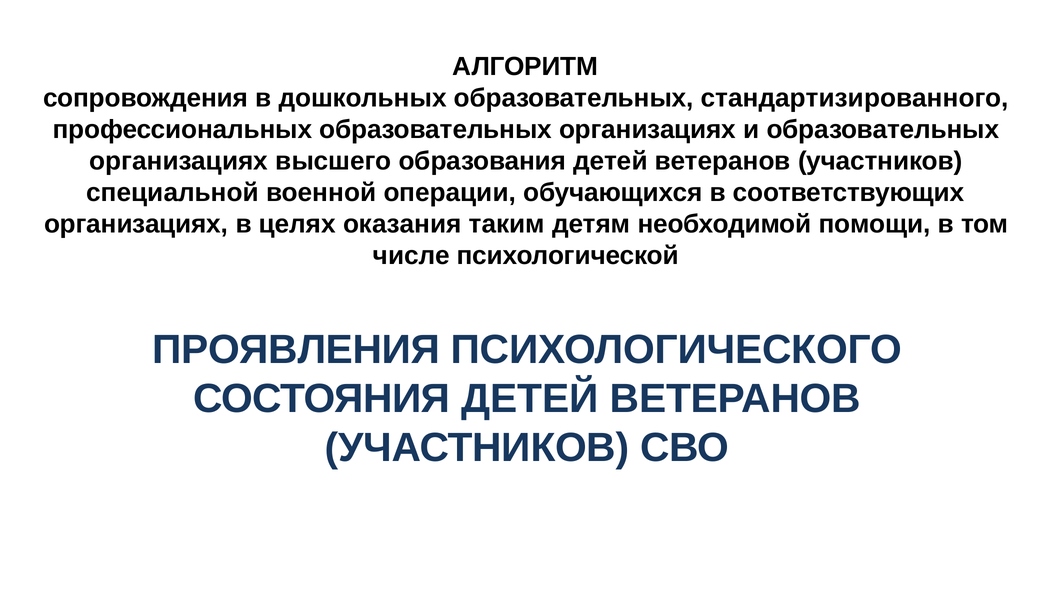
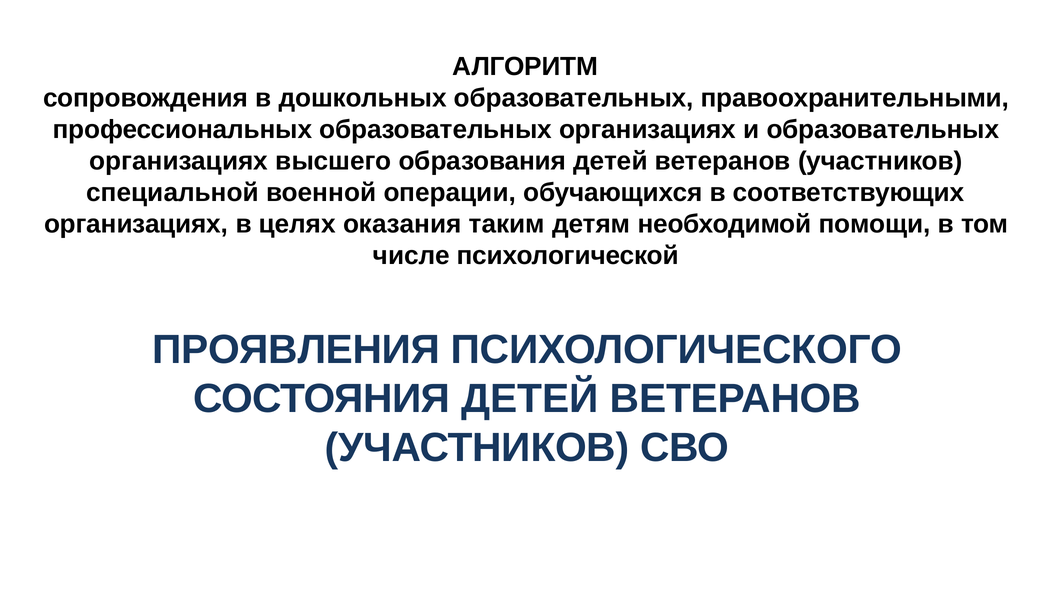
стандартизированного: стандартизированного -> правоохранительными
